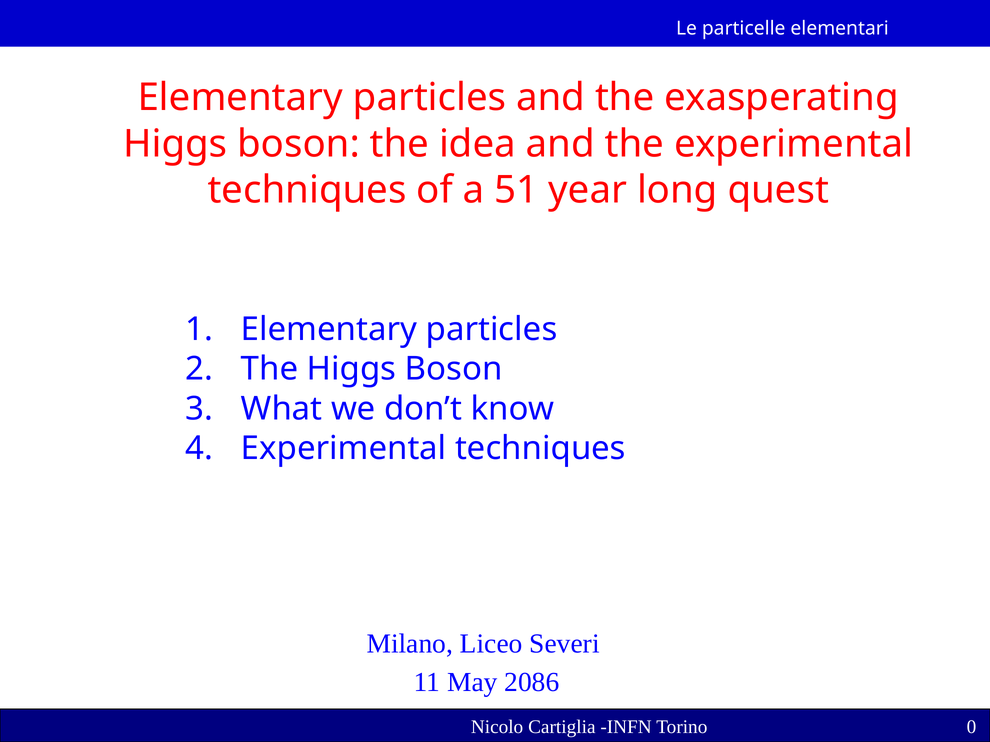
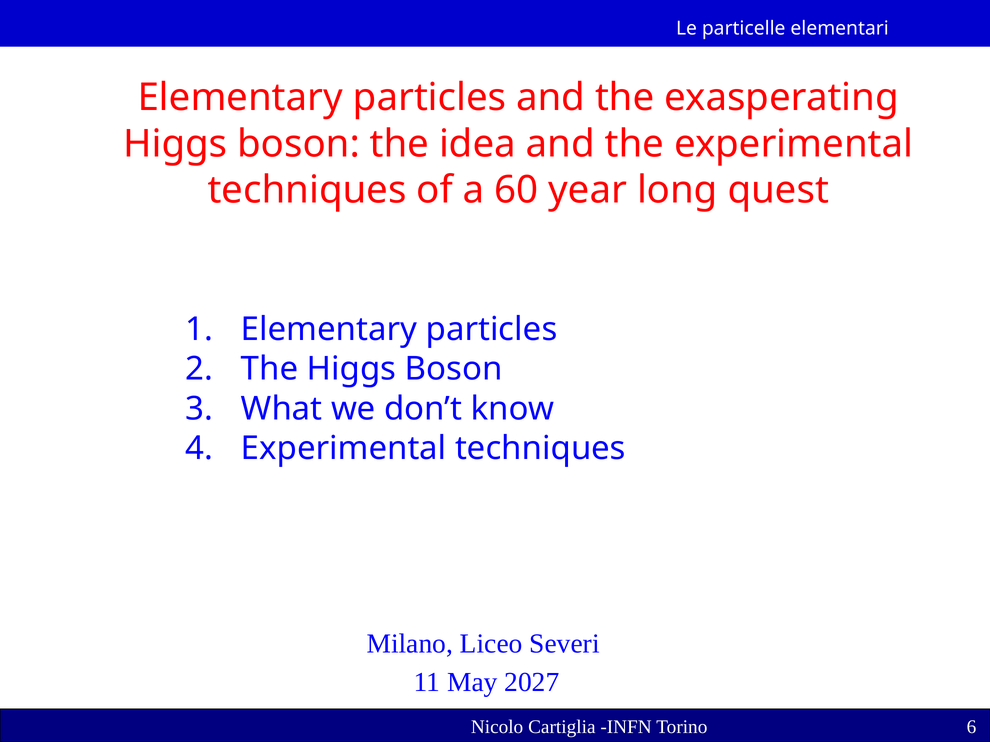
51: 51 -> 60
2086: 2086 -> 2027
0: 0 -> 6
